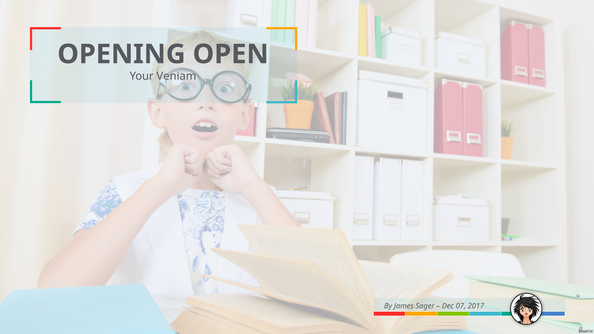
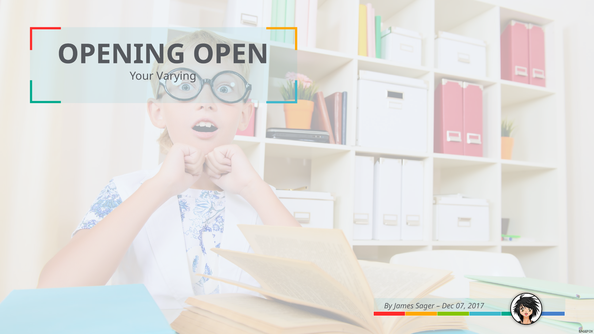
Veniam: Veniam -> Varying
